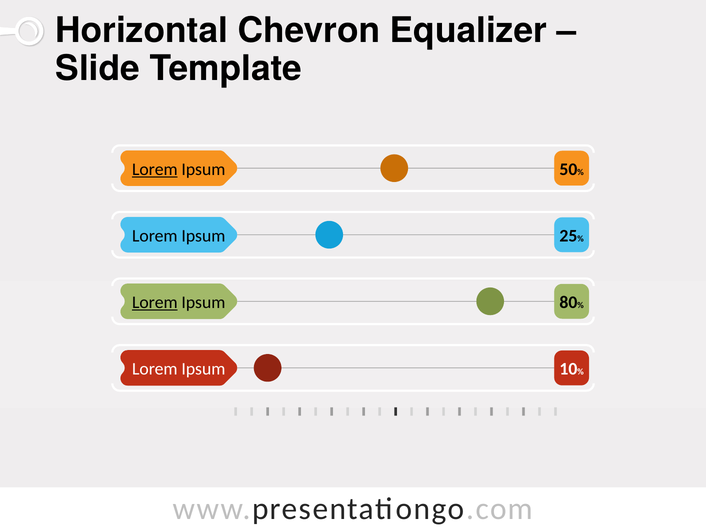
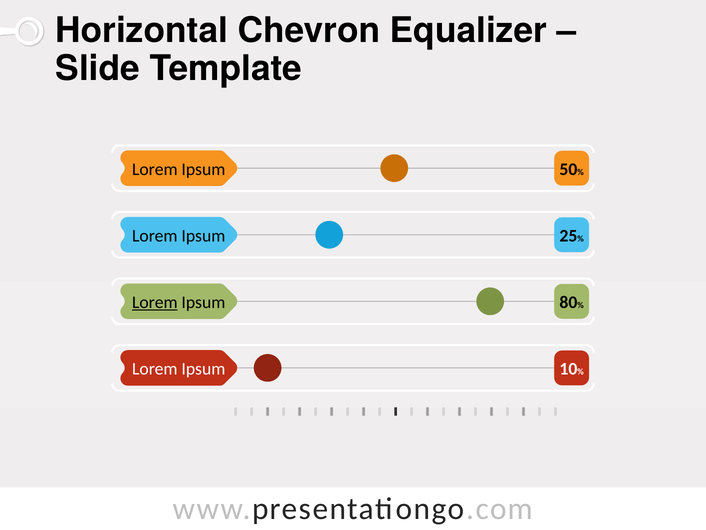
Lorem at (155, 169) underline: present -> none
